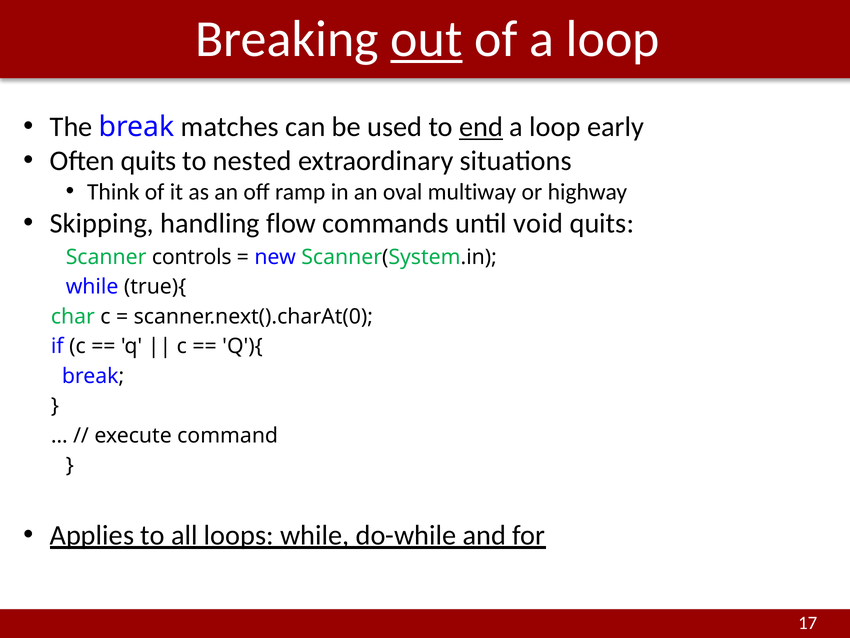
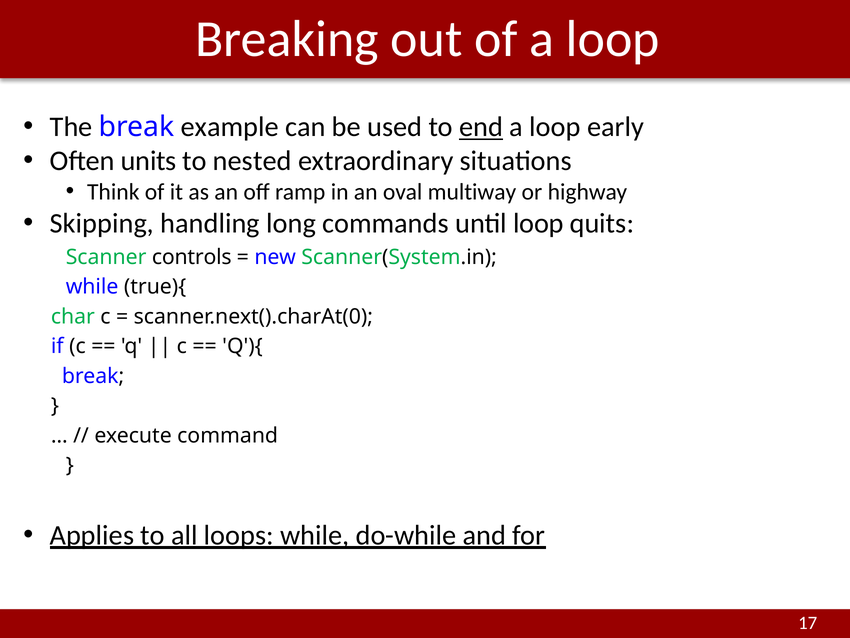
out underline: present -> none
matches: matches -> example
Often quits: quits -> units
flow: flow -> long
until void: void -> loop
